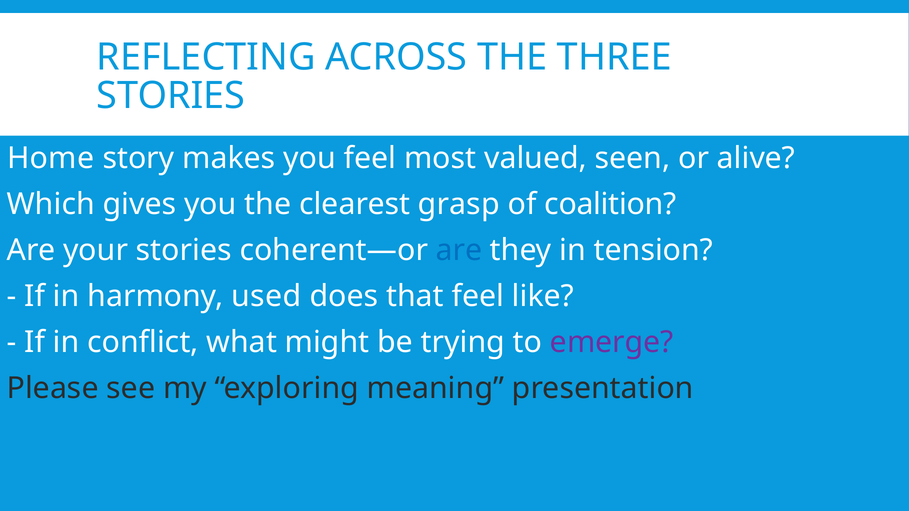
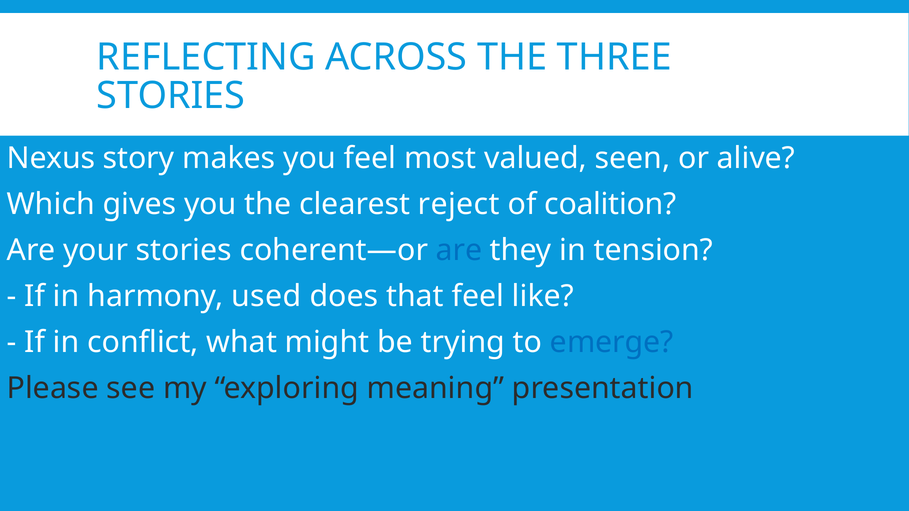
Home: Home -> Nexus
grasp: grasp -> reject
emerge colour: purple -> blue
